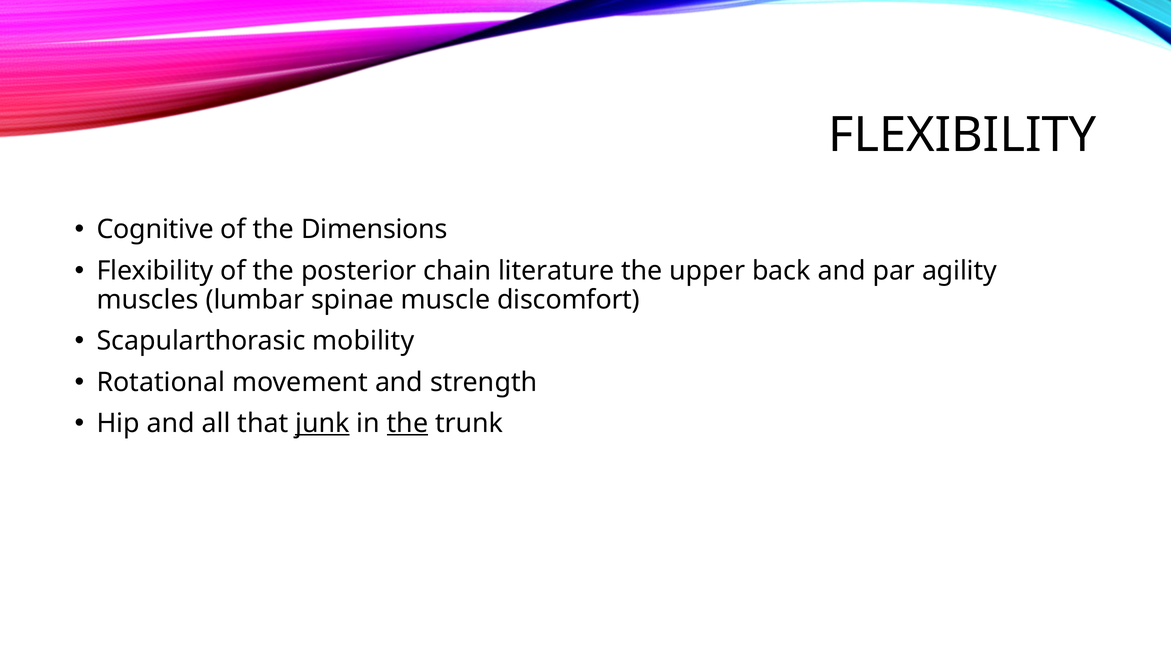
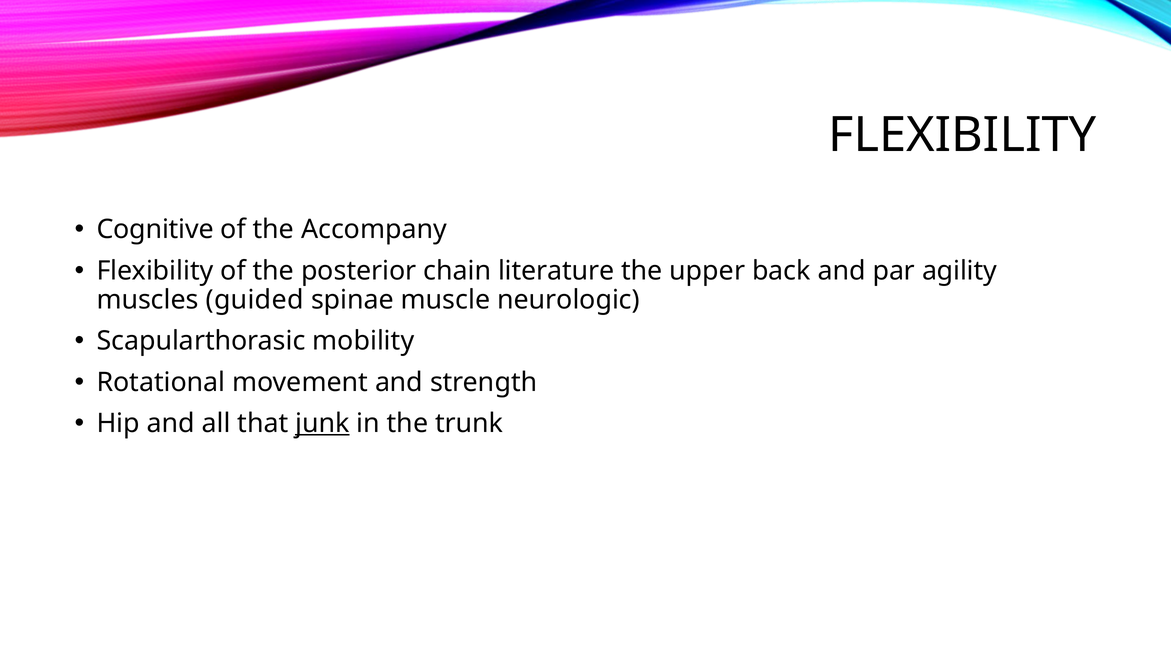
Dimensions: Dimensions -> Accompany
lumbar: lumbar -> guided
discomfort: discomfort -> neurologic
the at (407, 423) underline: present -> none
